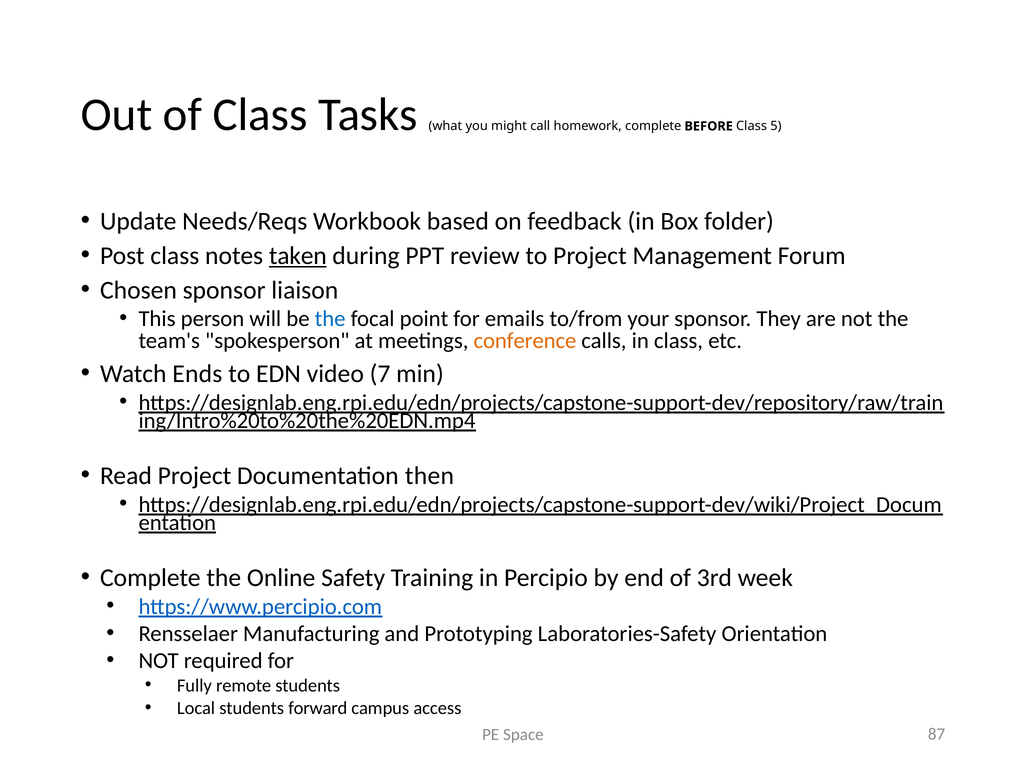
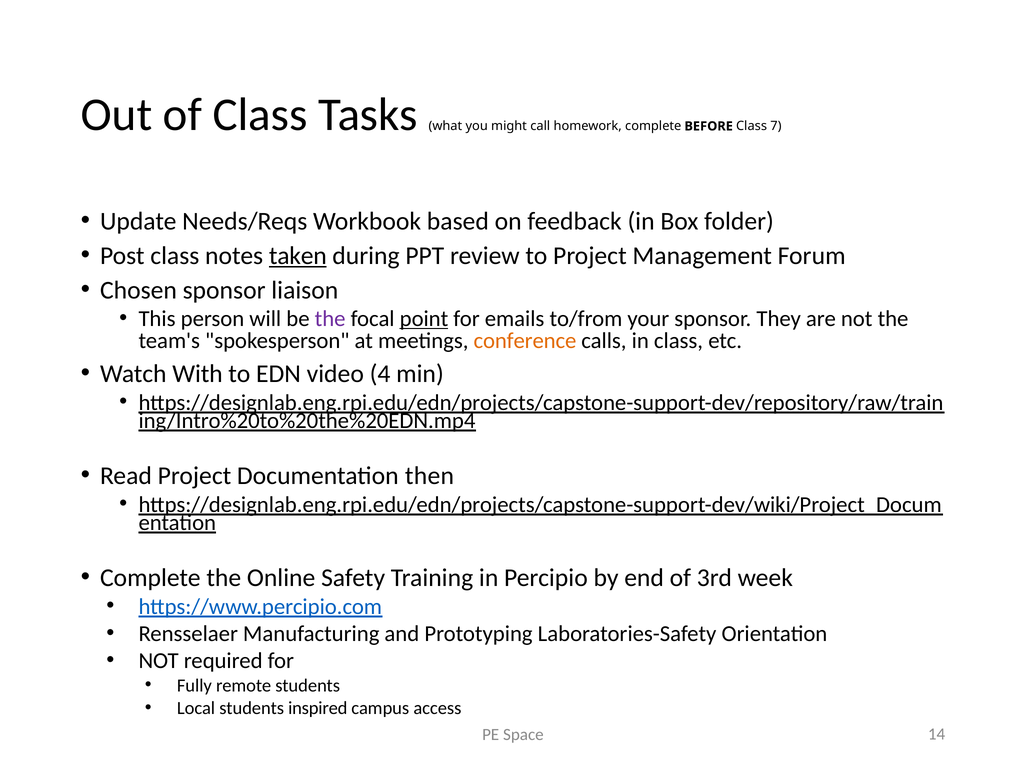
5: 5 -> 7
the at (330, 319) colour: blue -> purple
point underline: none -> present
Ends: Ends -> With
7: 7 -> 4
forward: forward -> inspired
87: 87 -> 14
